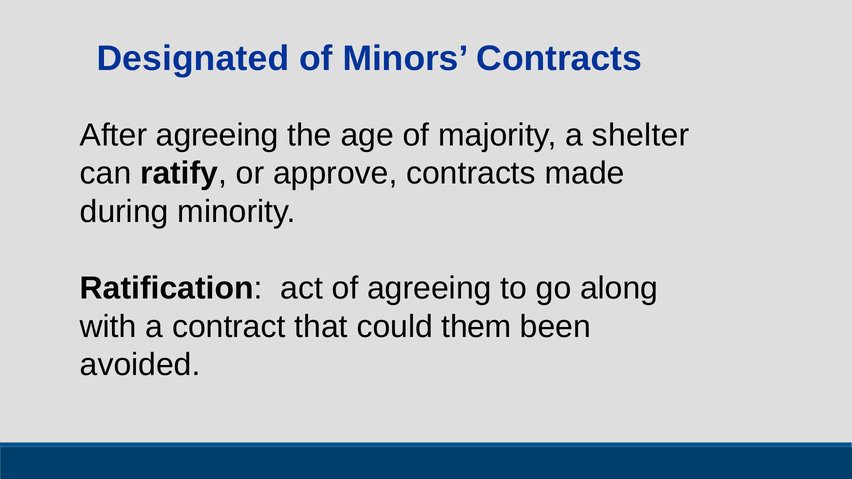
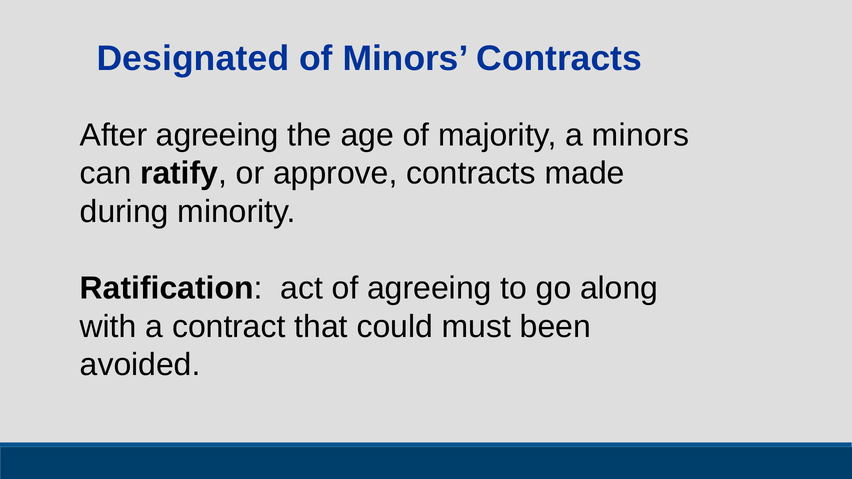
a shelter: shelter -> minors
them: them -> must
